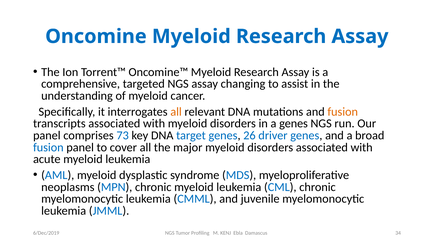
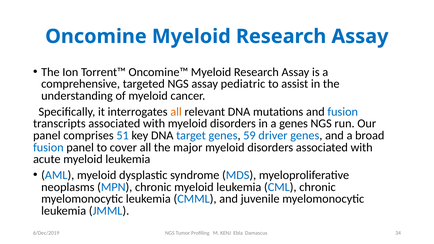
changing: changing -> pediatric
fusion at (343, 112) colour: orange -> blue
73: 73 -> 51
26: 26 -> 59
